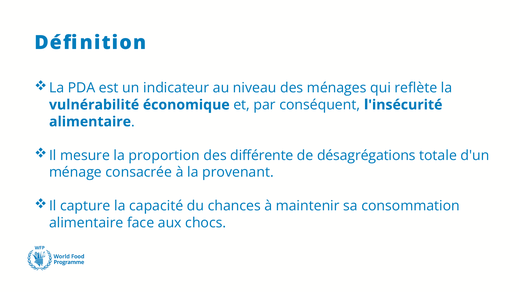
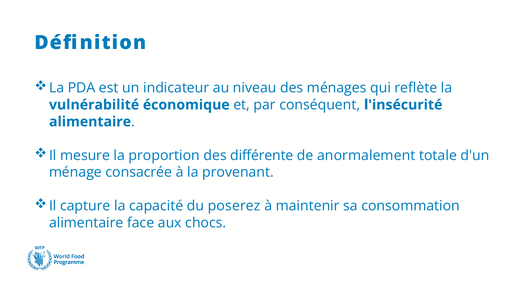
désagrégations: désagrégations -> anormalement
chances: chances -> poserez
